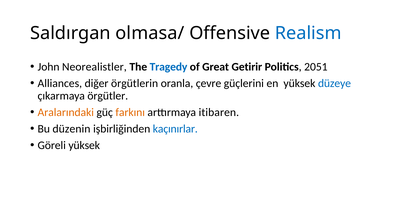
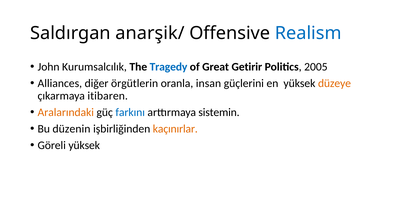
olmasa/: olmasa/ -> anarşik/
Neorealistler: Neorealistler -> Kurumsalcılık
2051: 2051 -> 2005
çevre: çevre -> insan
düzeye colour: blue -> orange
örgütler: örgütler -> itibaren
farkını colour: orange -> blue
itibaren: itibaren -> sistemin
kaçınırlar colour: blue -> orange
